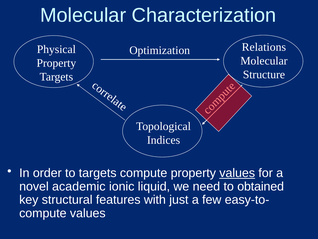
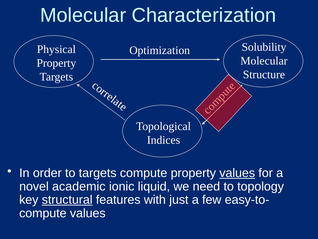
Relations: Relations -> Solubility
obtained: obtained -> topology
structural underline: none -> present
